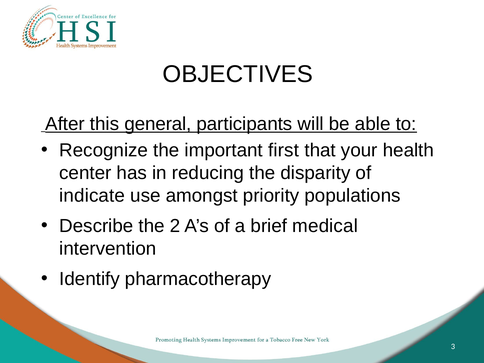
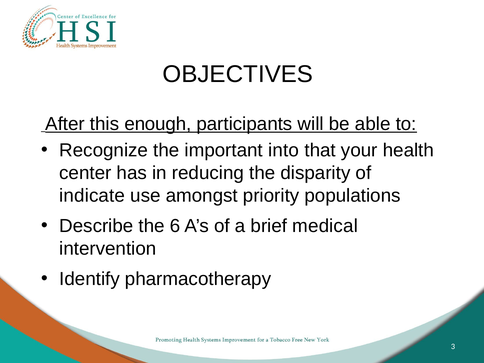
general: general -> enough
first: first -> into
2: 2 -> 6
